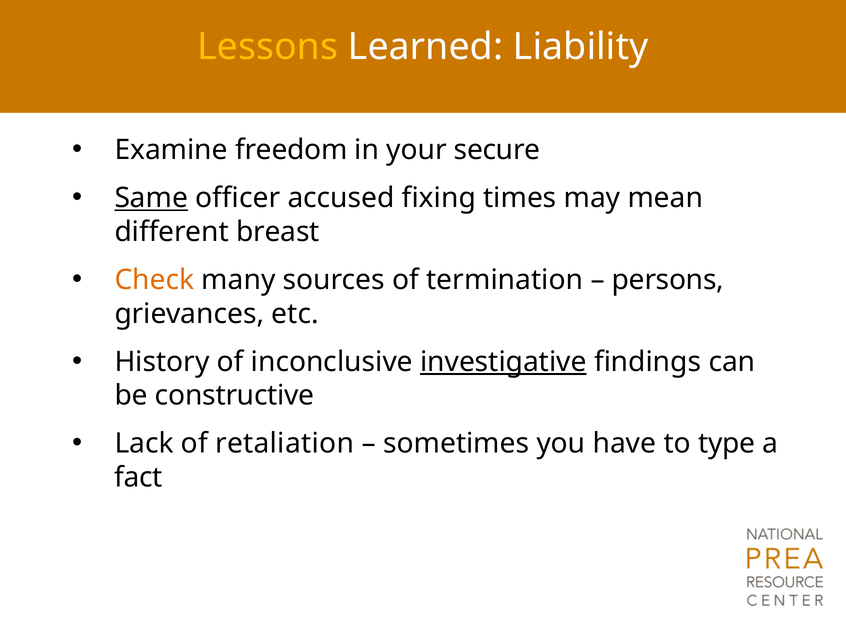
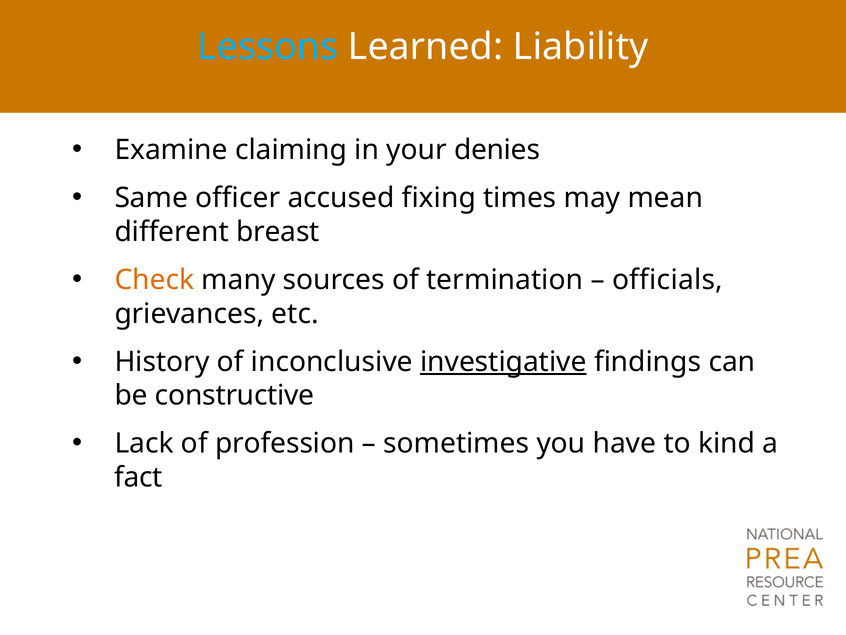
Lessons colour: yellow -> light blue
freedom: freedom -> claiming
secure: secure -> denies
Same underline: present -> none
persons: persons -> officials
retaliation: retaliation -> profession
type: type -> kind
